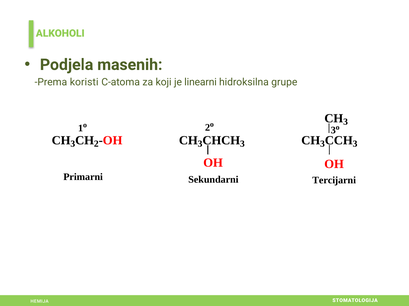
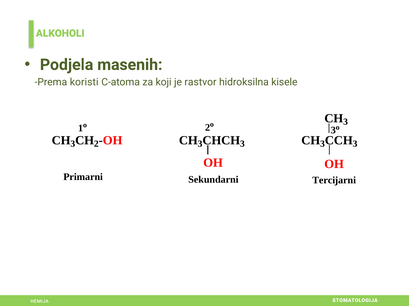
linearni: linearni -> rastvor
grupe: grupe -> kisele
